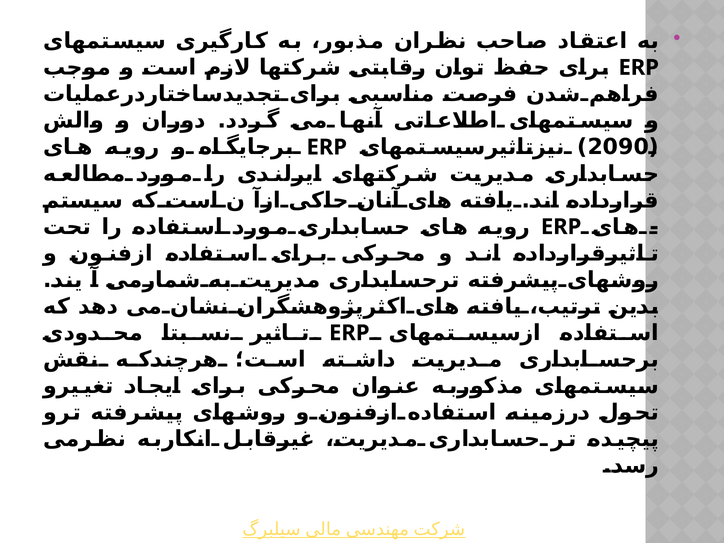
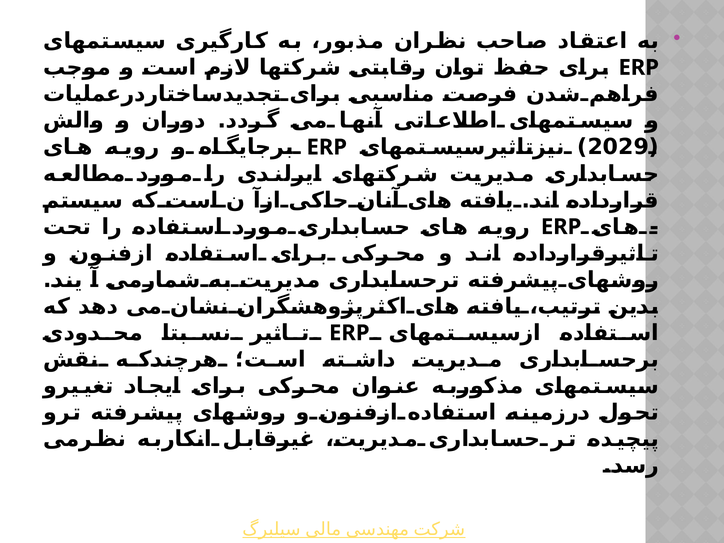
2090: 2090 -> 2029
